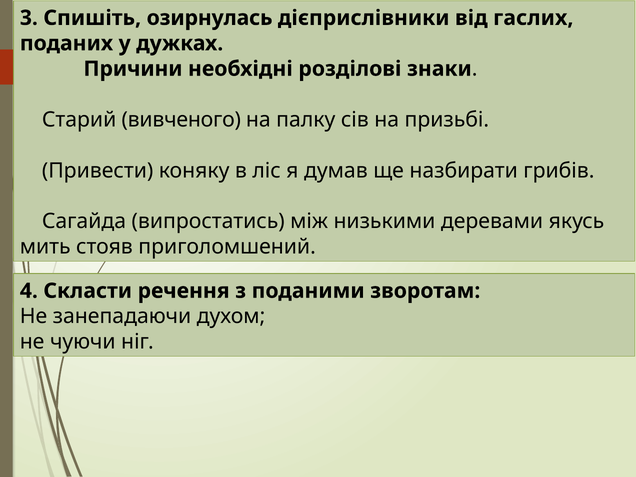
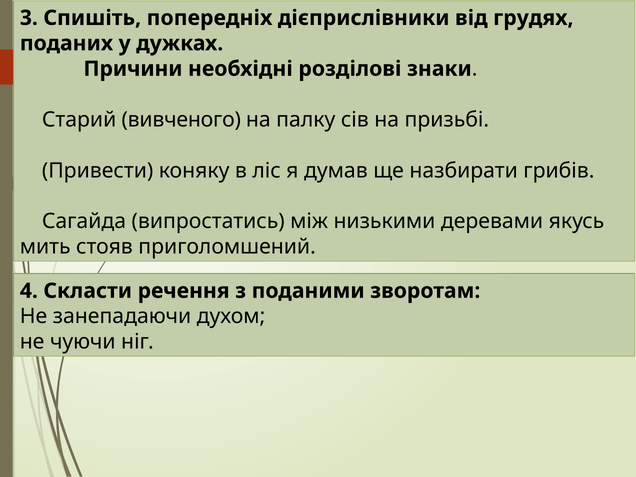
озирнулась: озирнулась -> попередніх
гаслих: гаслих -> грудях
